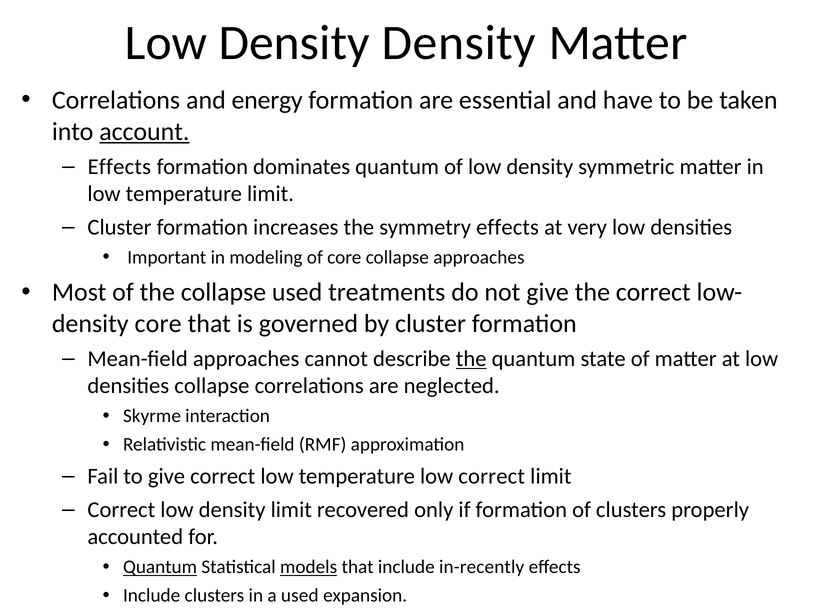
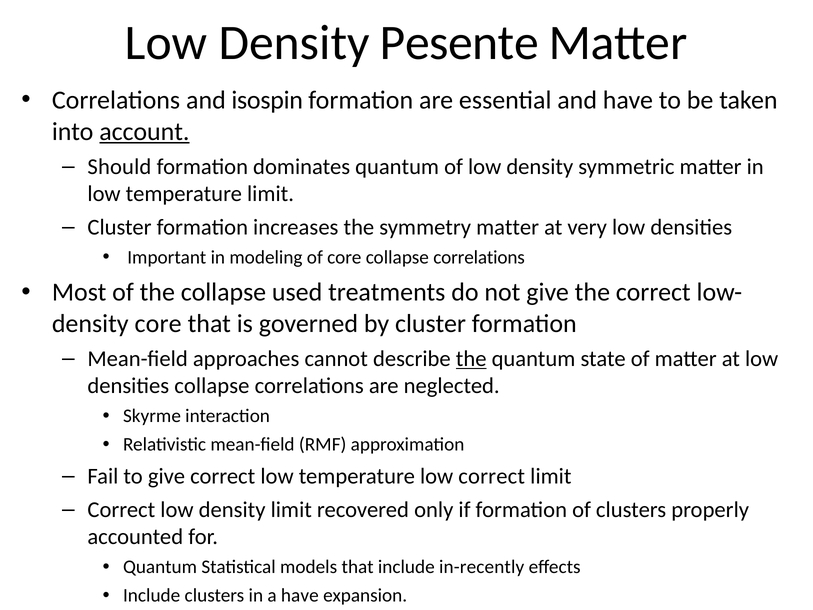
Density Density: Density -> Pesente
energy: energy -> isospin
Effects at (119, 167): Effects -> Should
symmetry effects: effects -> matter
core collapse approaches: approaches -> correlations
Quantum at (160, 567) underline: present -> none
models underline: present -> none
a used: used -> have
